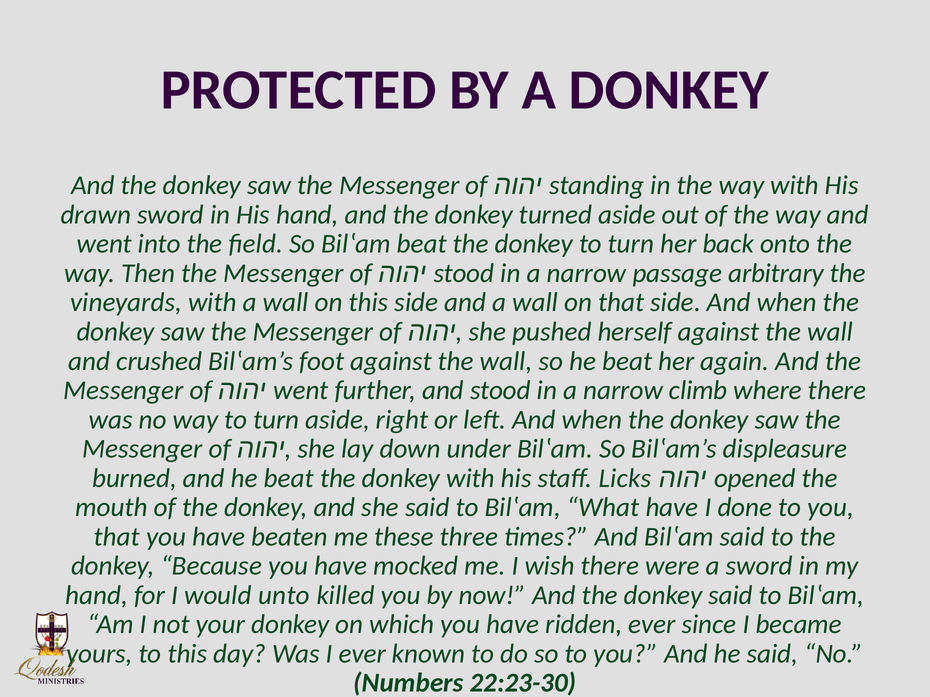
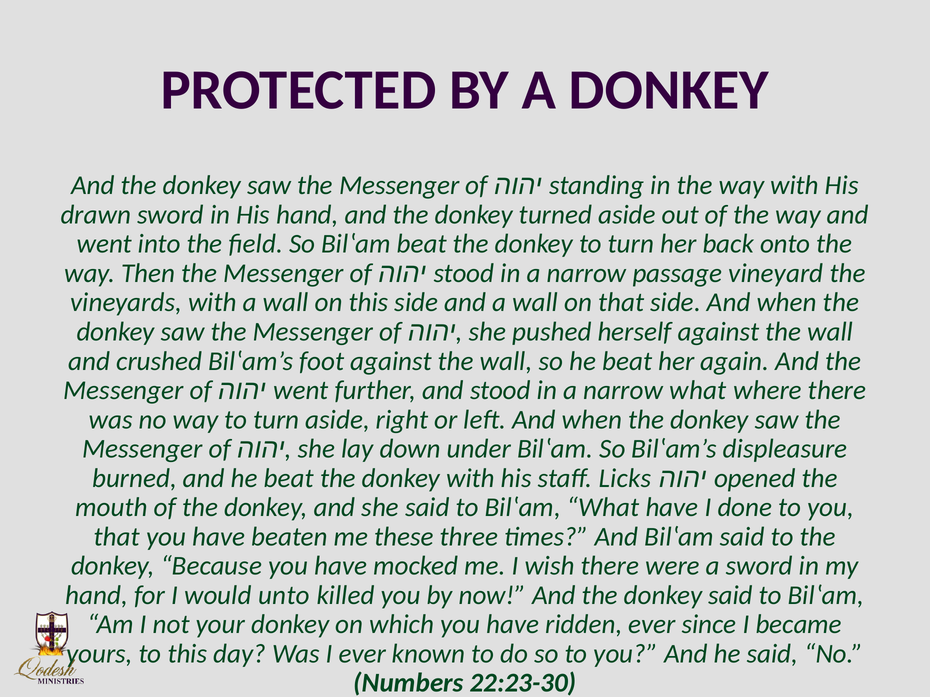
arbitrary: arbitrary -> vineyard
narrow climb: climb -> what
